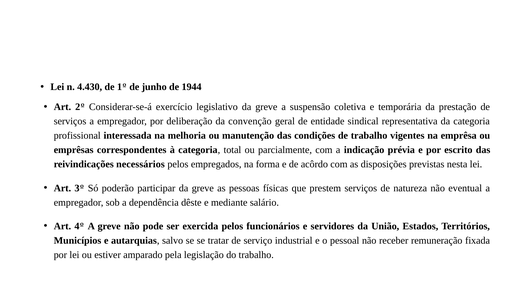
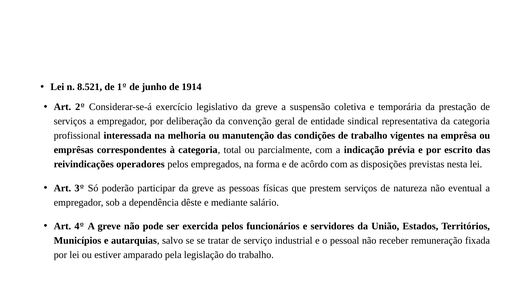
4.430: 4.430 -> 8.521
1944: 1944 -> 1914
necessários: necessários -> operadores
